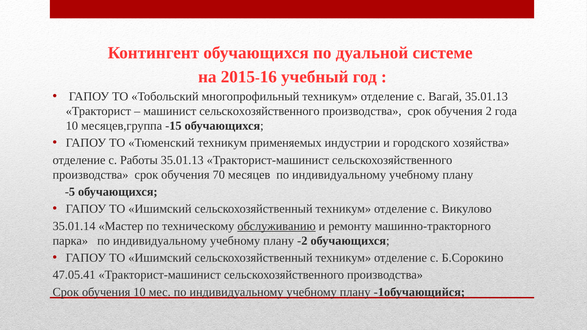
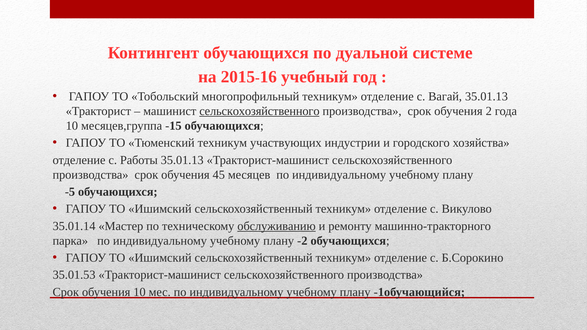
сельскохозяйственного at (259, 111) underline: none -> present
применяемых: применяемых -> участвующих
70: 70 -> 45
47.05.41: 47.05.41 -> 35.01.53
